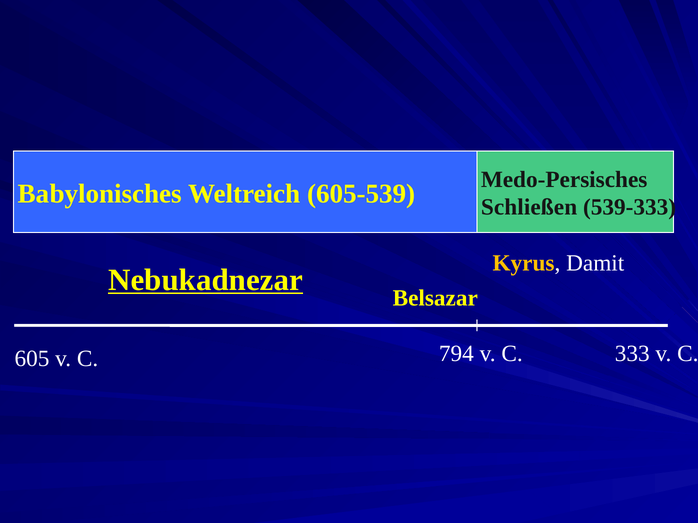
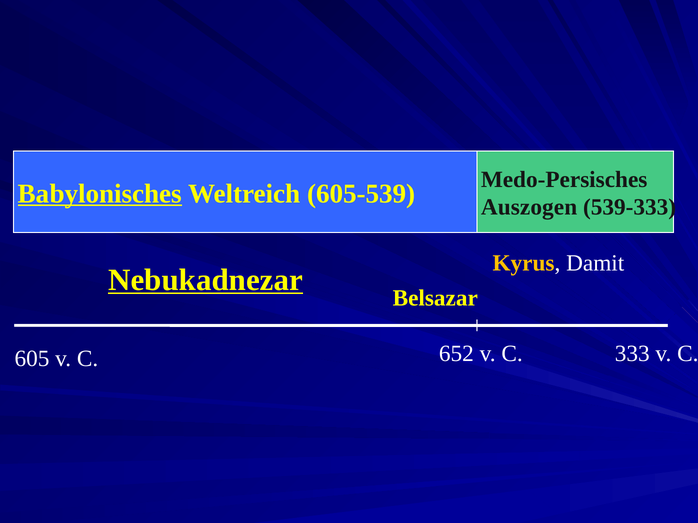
Babylonisches underline: none -> present
Schließen: Schließen -> Auszogen
794: 794 -> 652
